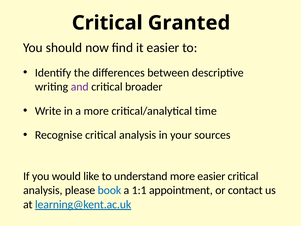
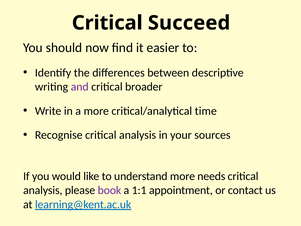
Granted: Granted -> Succeed
more easier: easier -> needs
book colour: blue -> purple
